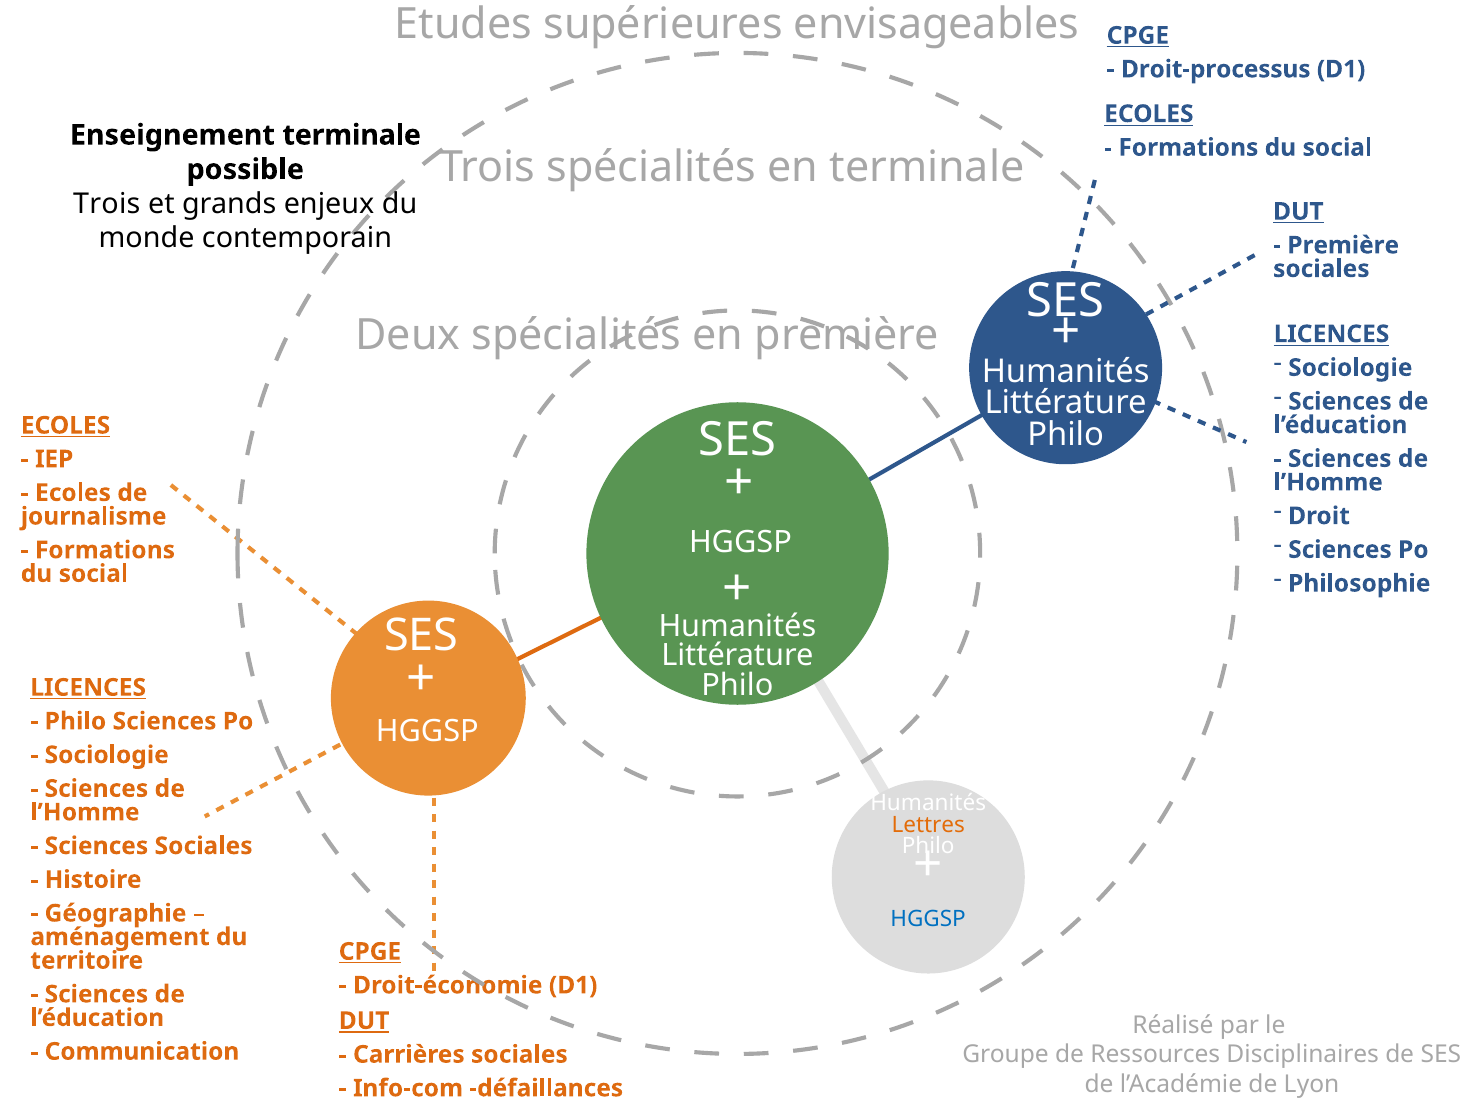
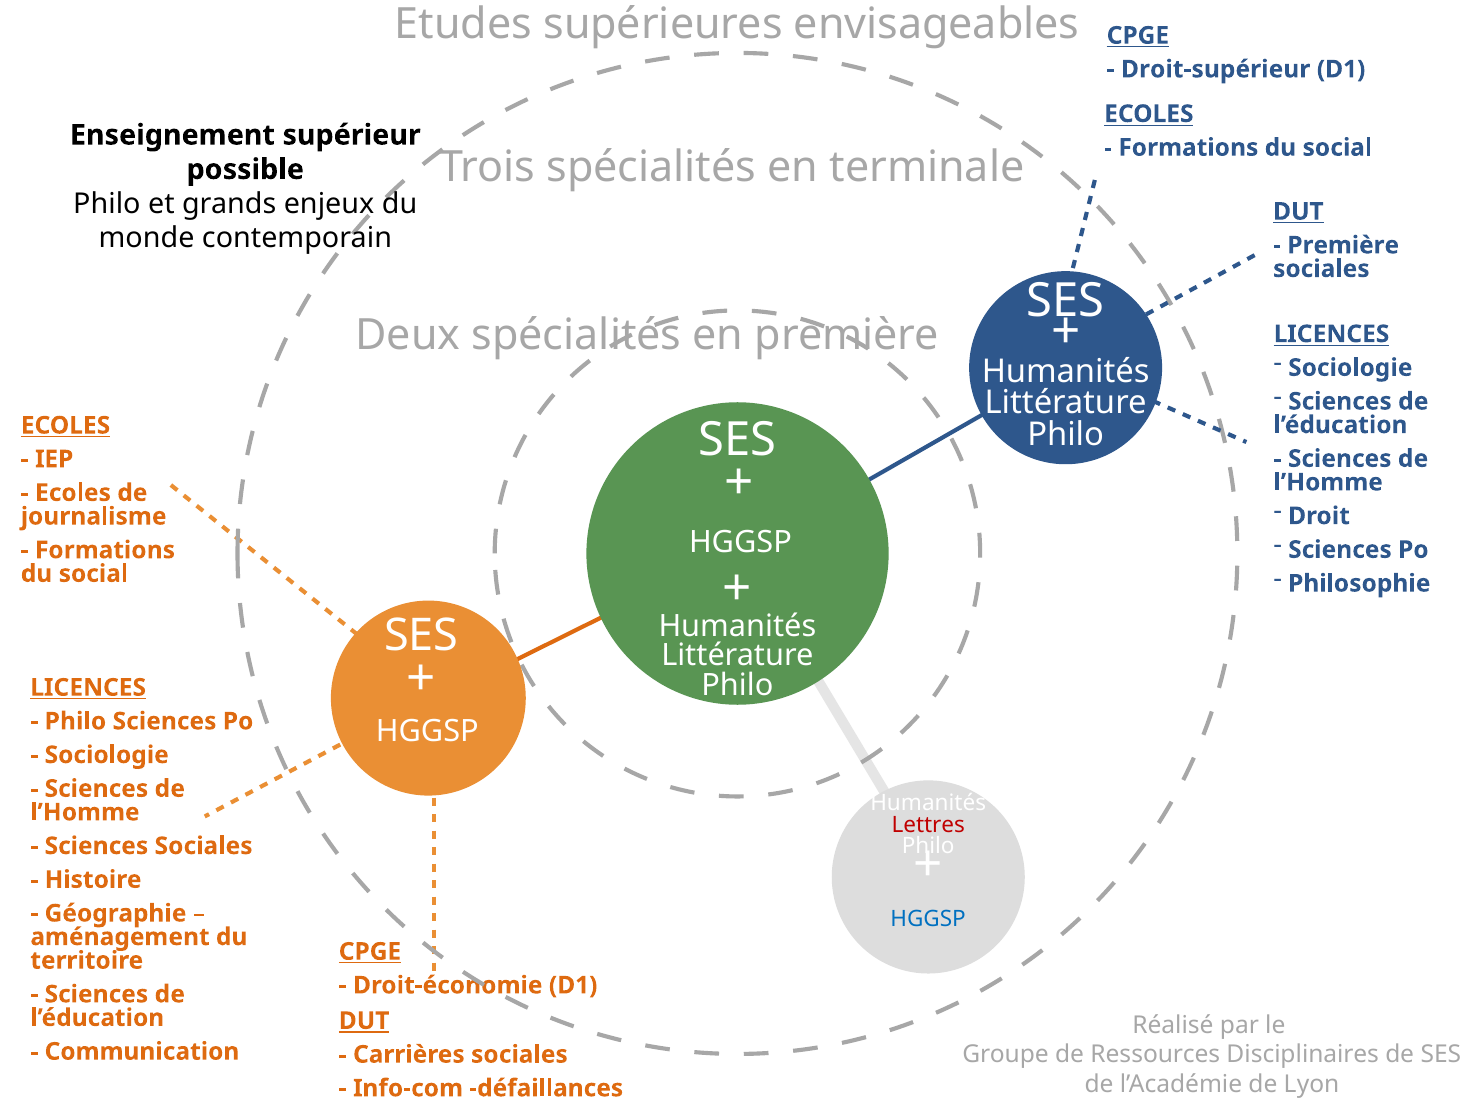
Droit-processus: Droit-processus -> Droit-supérieur
Enseignement terminale: terminale -> supérieur
Trois at (107, 204): Trois -> Philo
Lettres colour: orange -> red
